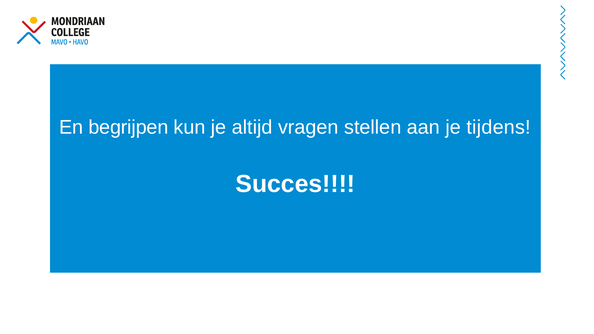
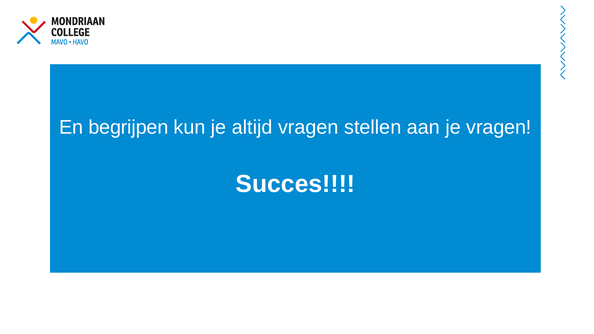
je tijdens: tijdens -> vragen
